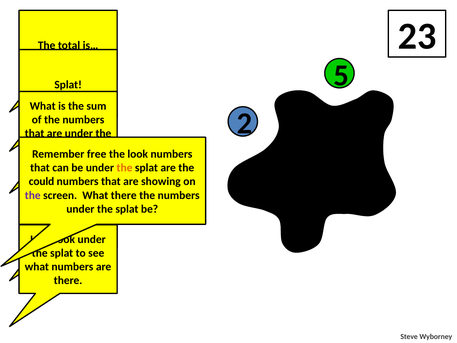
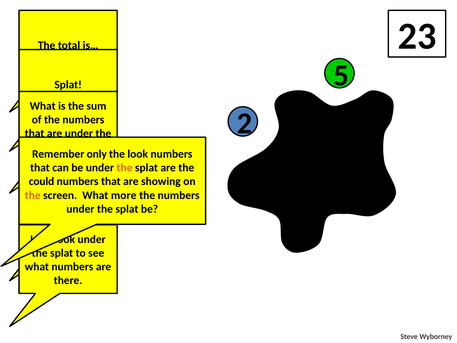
free: free -> only
the at (33, 195) colour: purple -> orange
there at (124, 195): there -> more
